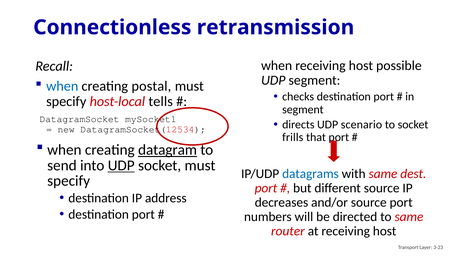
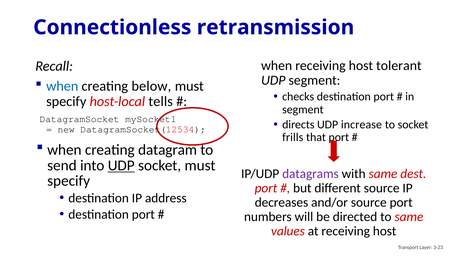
possible: possible -> tolerant
postal: postal -> below
scenario: scenario -> increase
datagram underline: present -> none
datagrams colour: blue -> purple
router: router -> values
